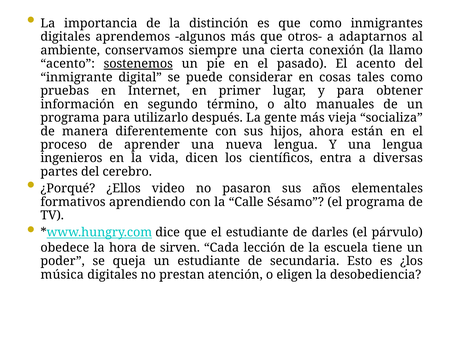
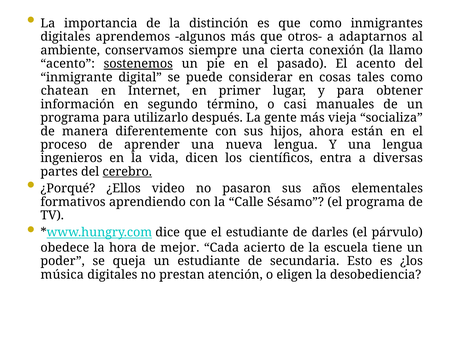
pruebas: pruebas -> chatean
alto: alto -> casi
cerebro underline: none -> present
sirven: sirven -> mejor
lección: lección -> acierto
